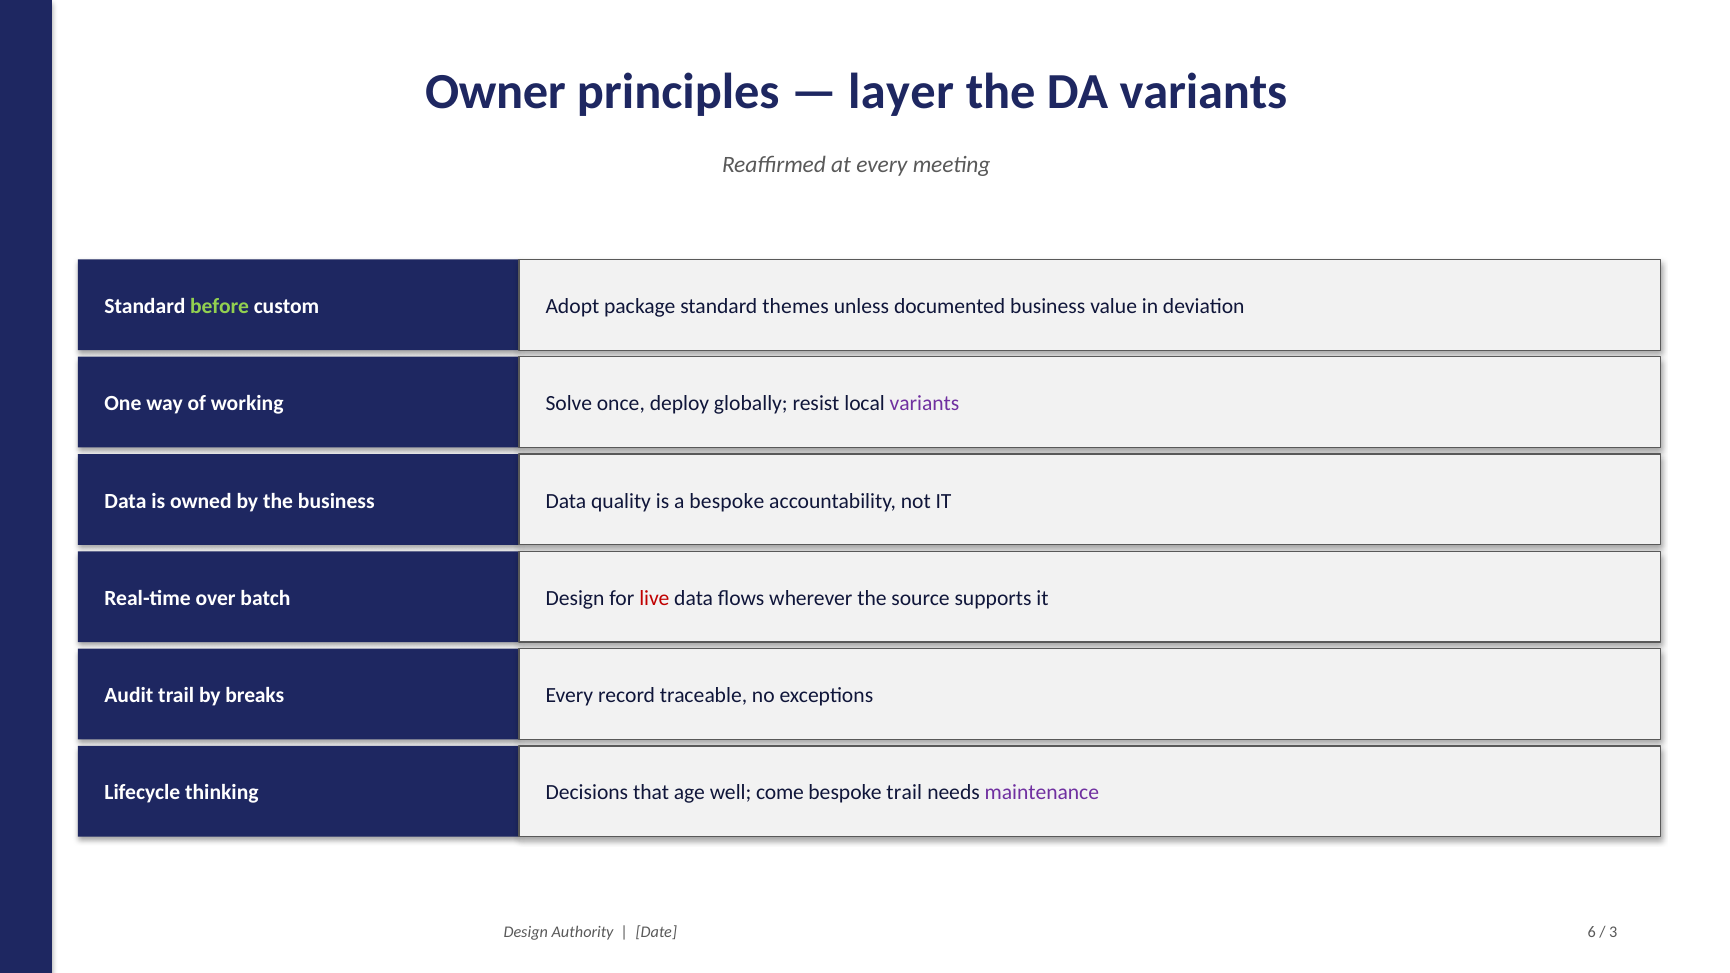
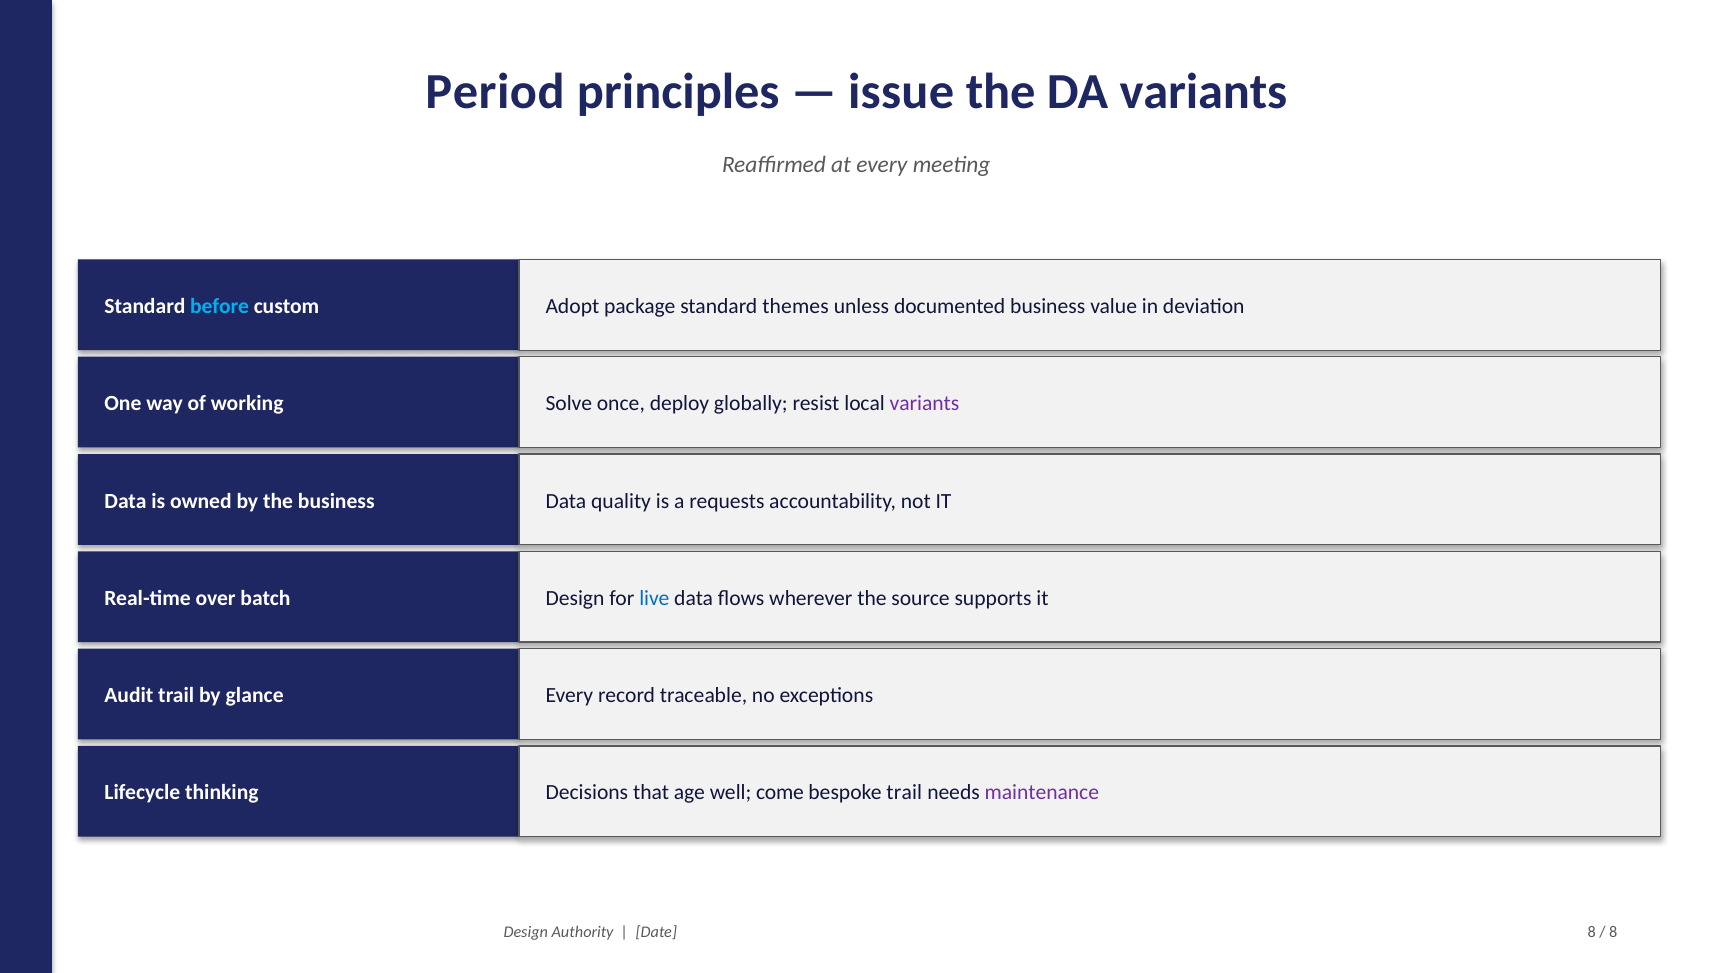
Owner: Owner -> Period
layer: layer -> issue
before colour: light green -> light blue
a bespoke: bespoke -> requests
live colour: red -> blue
breaks: breaks -> glance
Date 6: 6 -> 8
3 at (1613, 932): 3 -> 8
